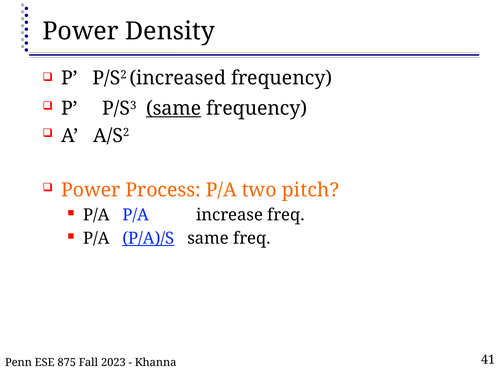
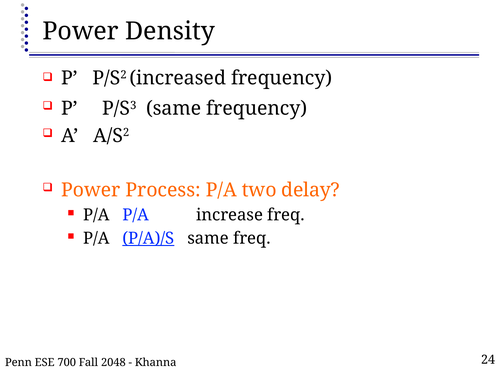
same at (174, 108) underline: present -> none
pitch: pitch -> delay
875: 875 -> 700
2023: 2023 -> 2048
41: 41 -> 24
